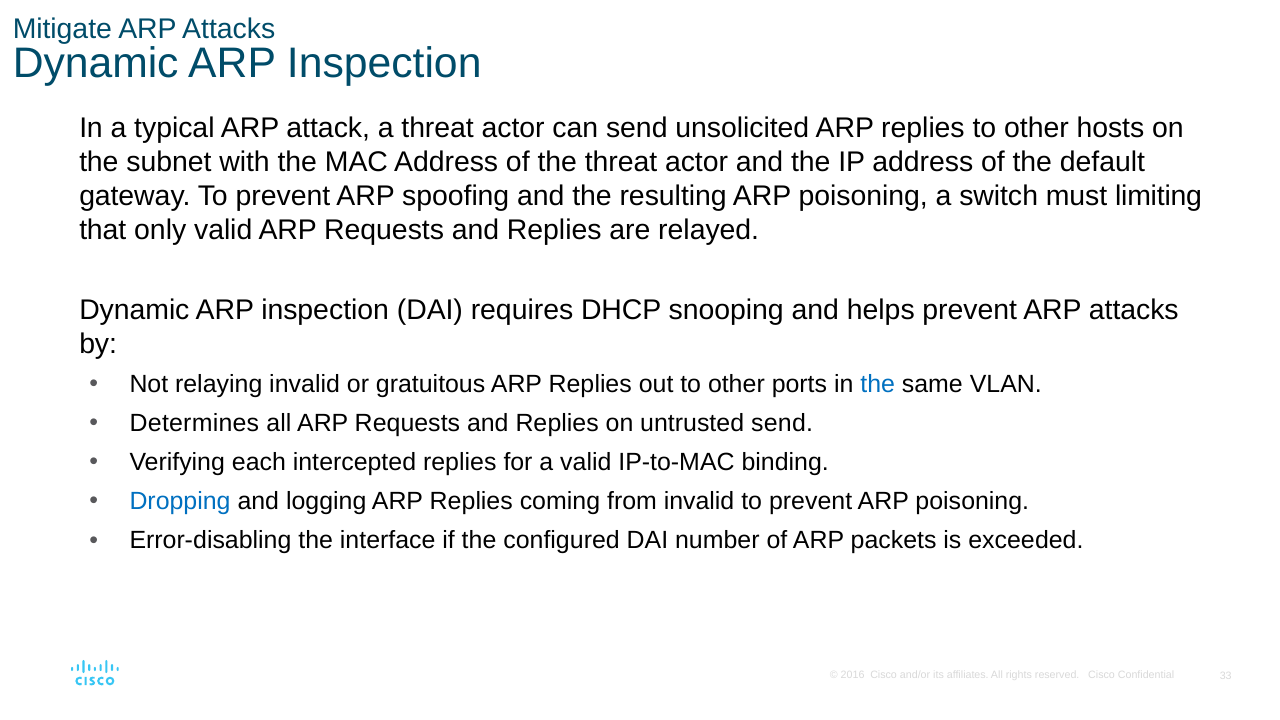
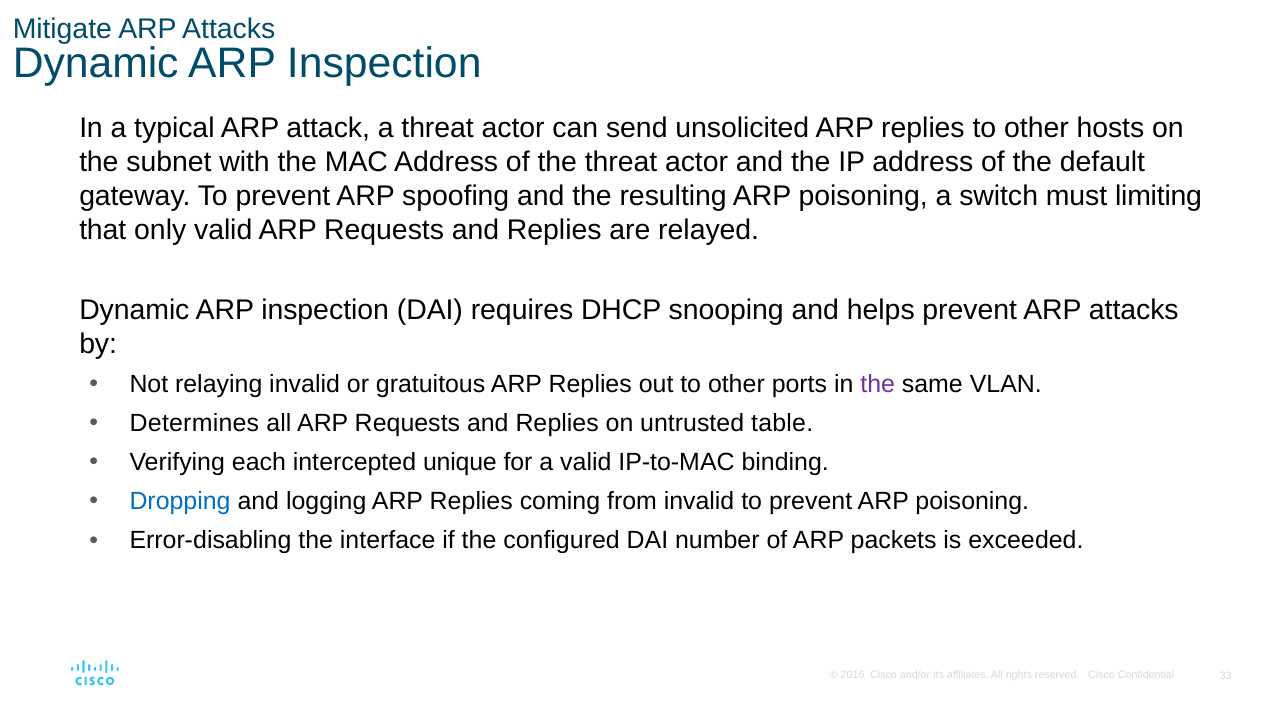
the at (878, 384) colour: blue -> purple
untrusted send: send -> table
intercepted replies: replies -> unique
